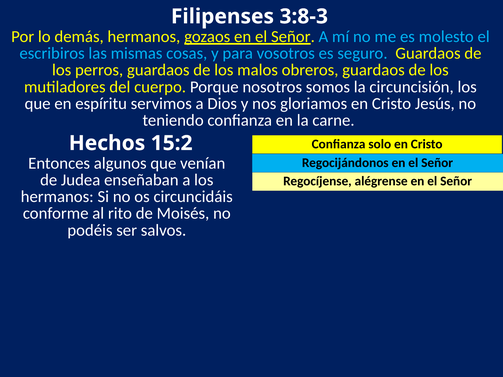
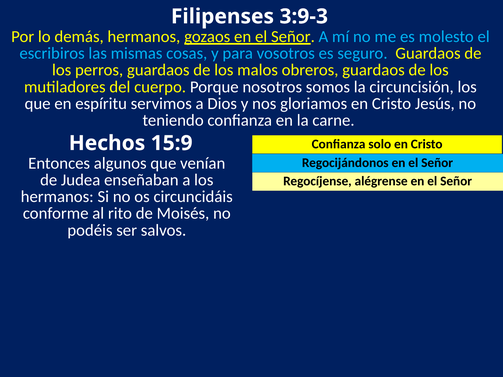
3:8-3: 3:8-3 -> 3:9-3
15:2: 15:2 -> 15:9
